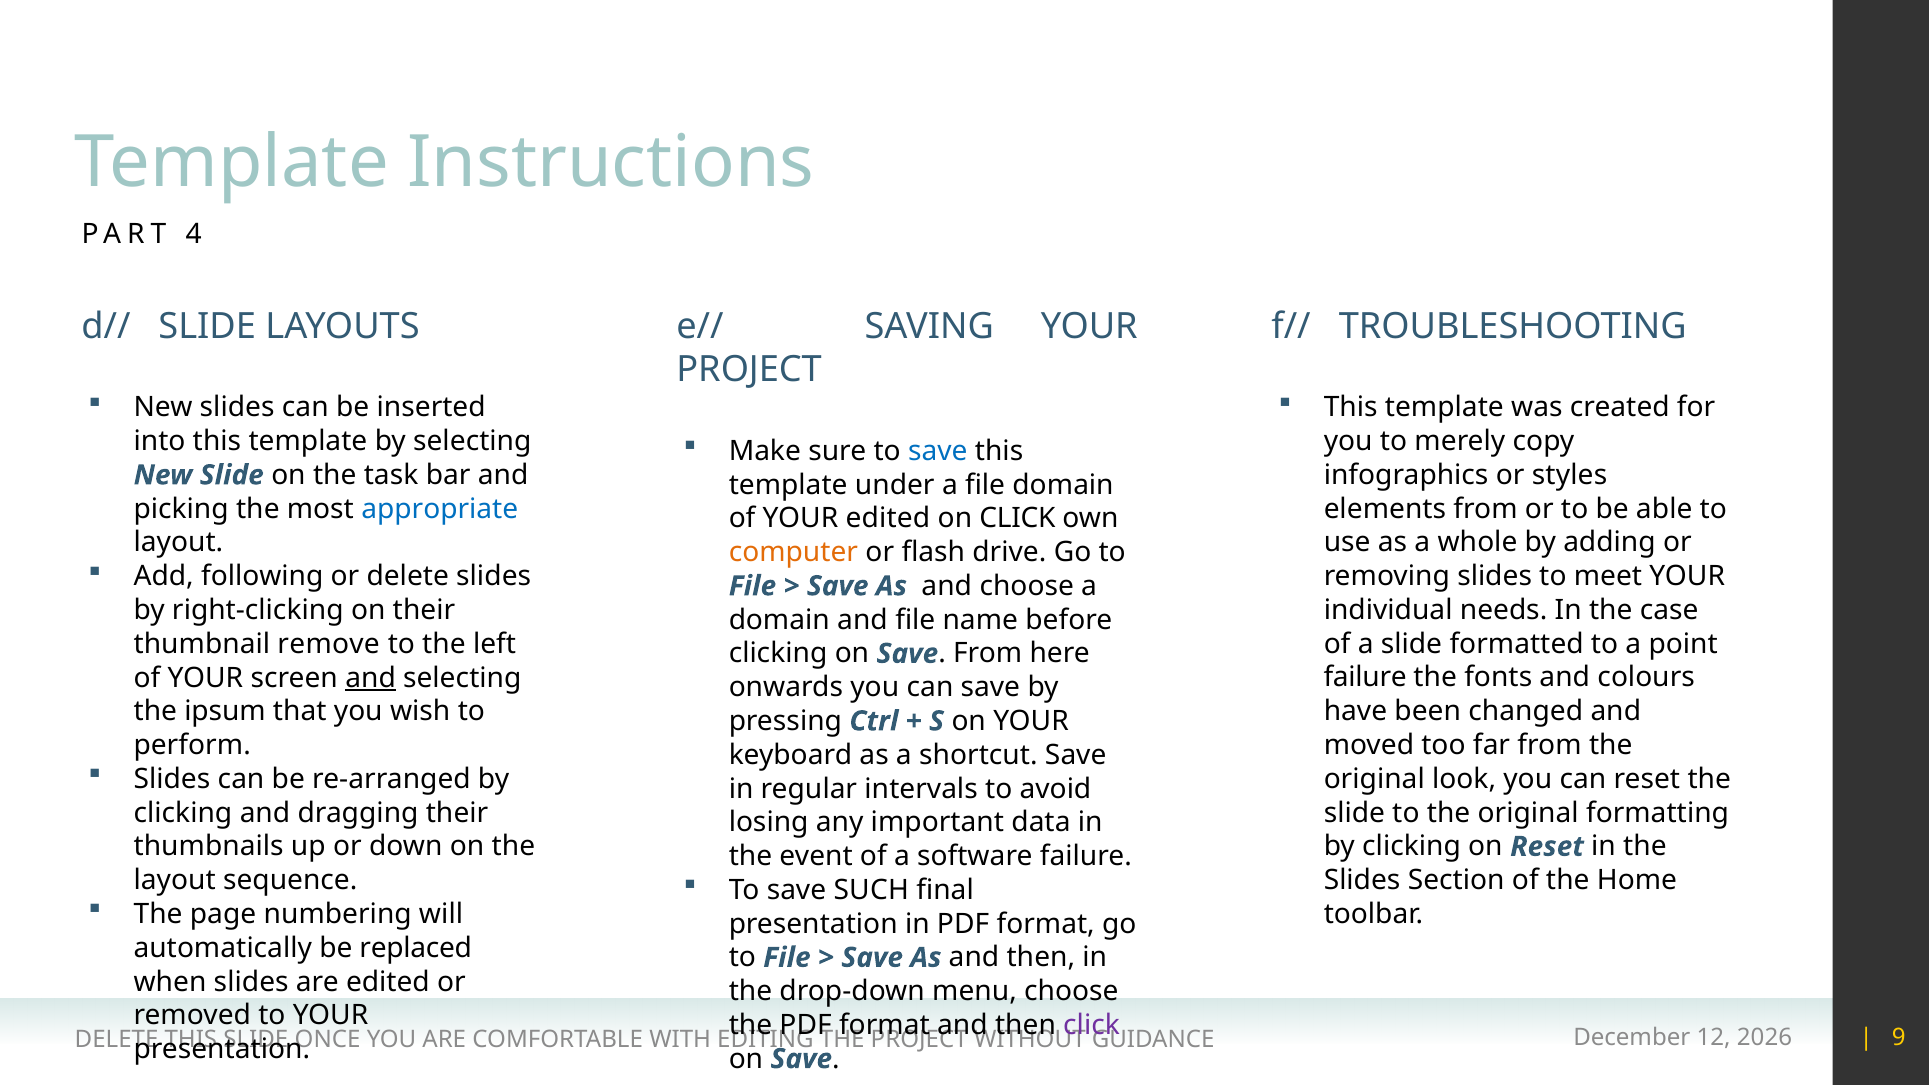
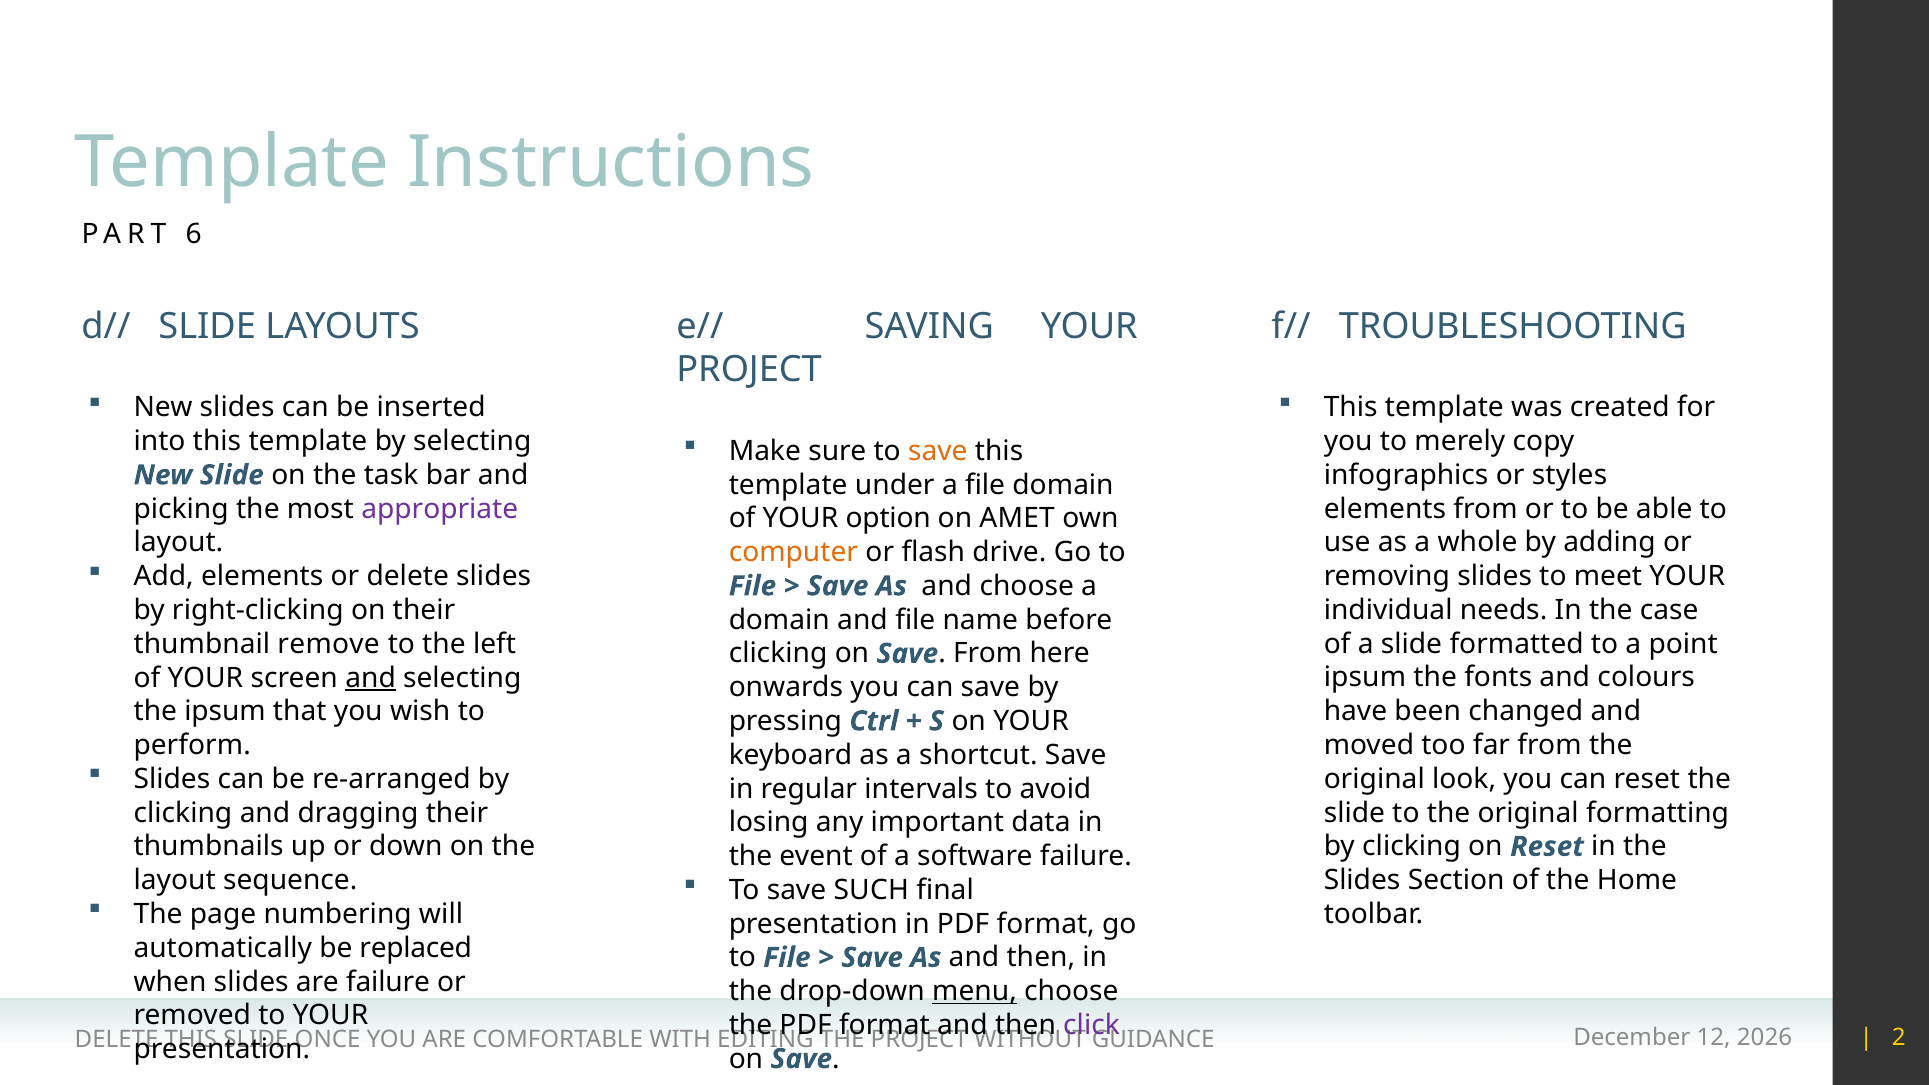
4: 4 -> 6
save at (938, 451) colour: blue -> orange
appropriate colour: blue -> purple
YOUR edited: edited -> option
on CLICK: CLICK -> AMET
Add following: following -> elements
failure at (1365, 678): failure -> ipsum
are edited: edited -> failure
menu underline: none -> present
9: 9 -> 2
